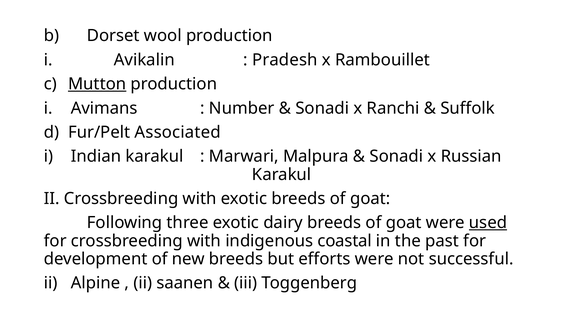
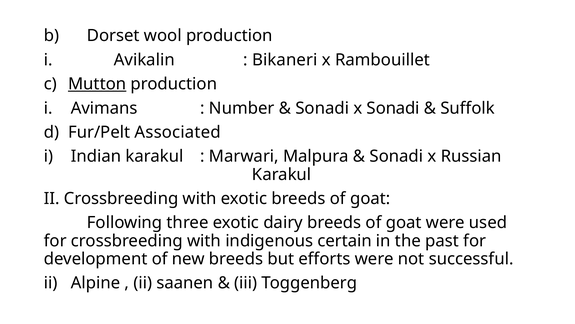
Pradesh: Pradesh -> Bikaneri
x Ranchi: Ranchi -> Sonadi
used underline: present -> none
coastal: coastal -> certain
